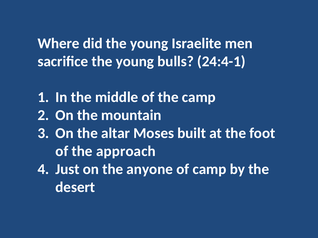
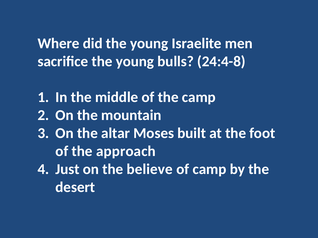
24:4-1: 24:4-1 -> 24:4-8
anyone: anyone -> believe
